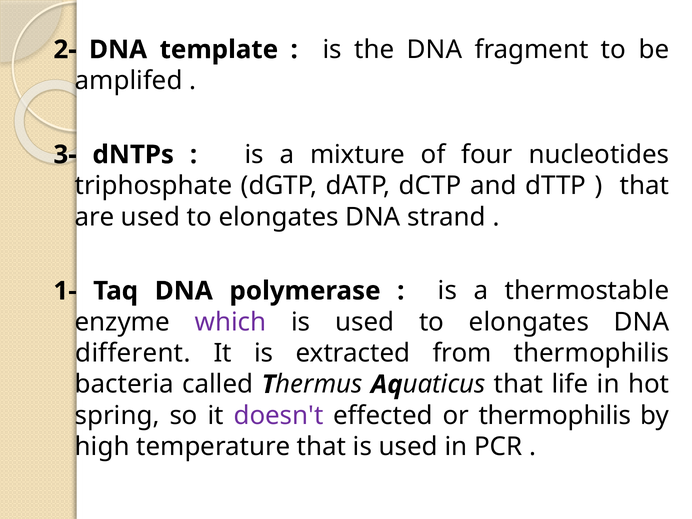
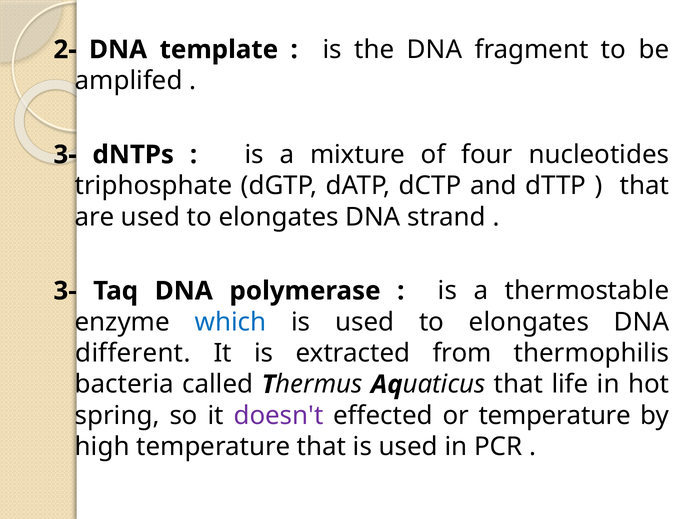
1- at (65, 291): 1- -> 3-
which colour: purple -> blue
or thermophilis: thermophilis -> temperature
